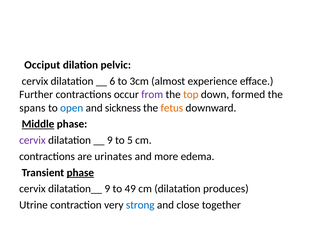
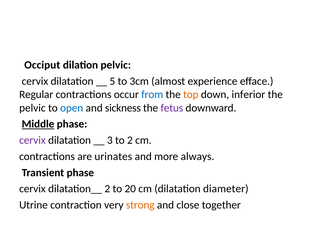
6: 6 -> 5
Further: Further -> Regular
from colour: purple -> blue
formed: formed -> inferior
spans at (32, 108): spans -> pelvic
fetus colour: orange -> purple
9 at (110, 140): 9 -> 3
to 5: 5 -> 2
edema: edema -> always
phase at (80, 173) underline: present -> none
dilatation__ 9: 9 -> 2
49: 49 -> 20
produces: produces -> diameter
strong colour: blue -> orange
